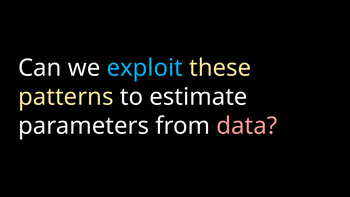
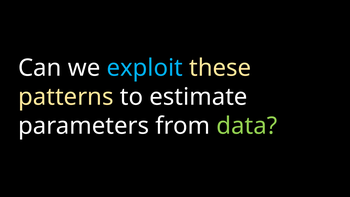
data colour: pink -> light green
